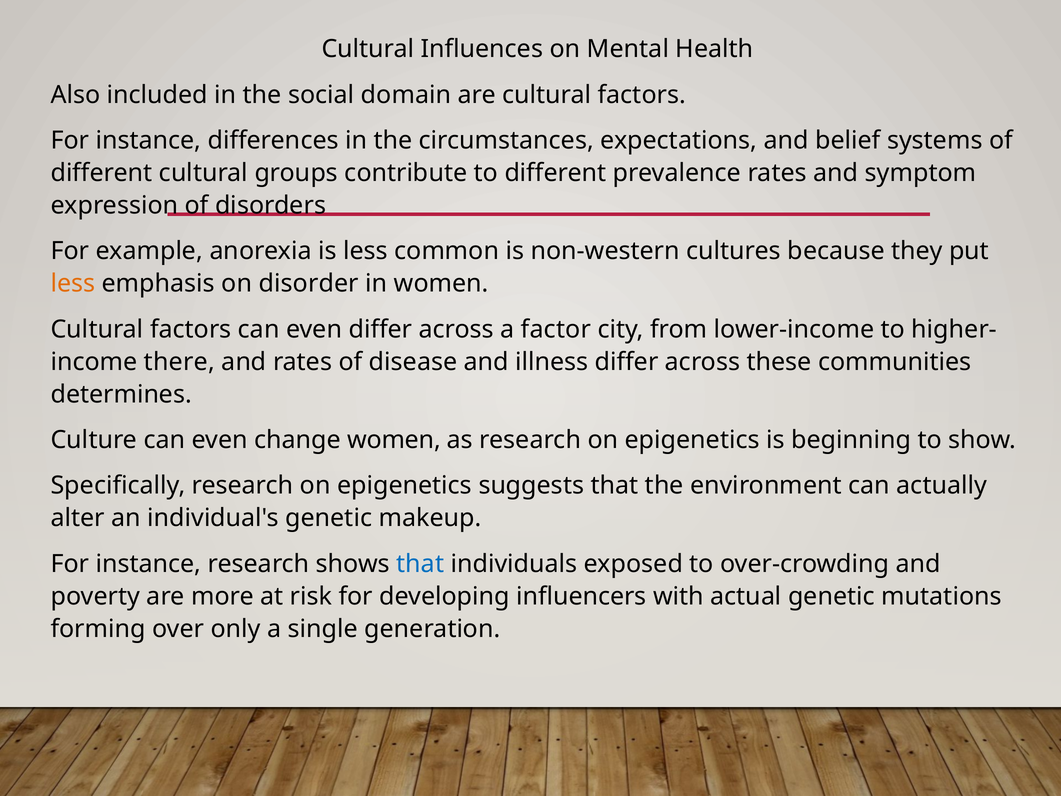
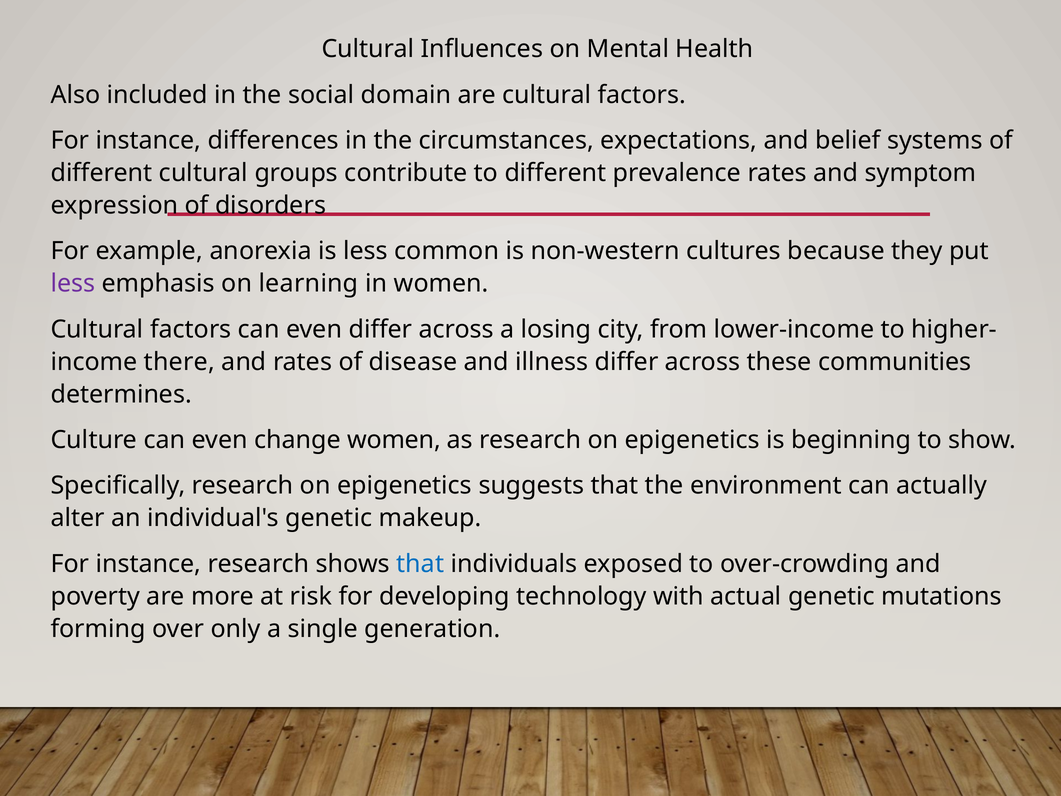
less at (73, 284) colour: orange -> purple
disorder: disorder -> learning
factor: factor -> losing
influencers: influencers -> technology
